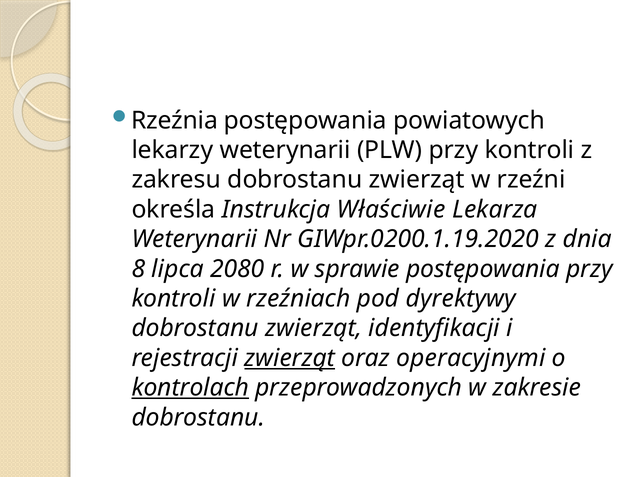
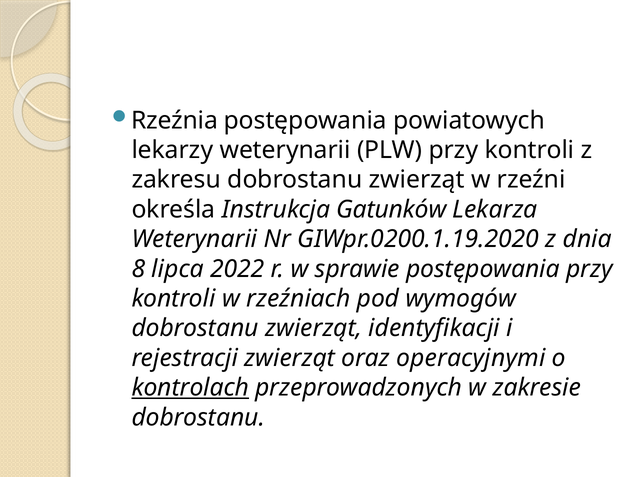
Właściwie: Właściwie -> Gatunków
2080: 2080 -> 2022
dyrektywy: dyrektywy -> wymogów
zwierząt at (290, 358) underline: present -> none
